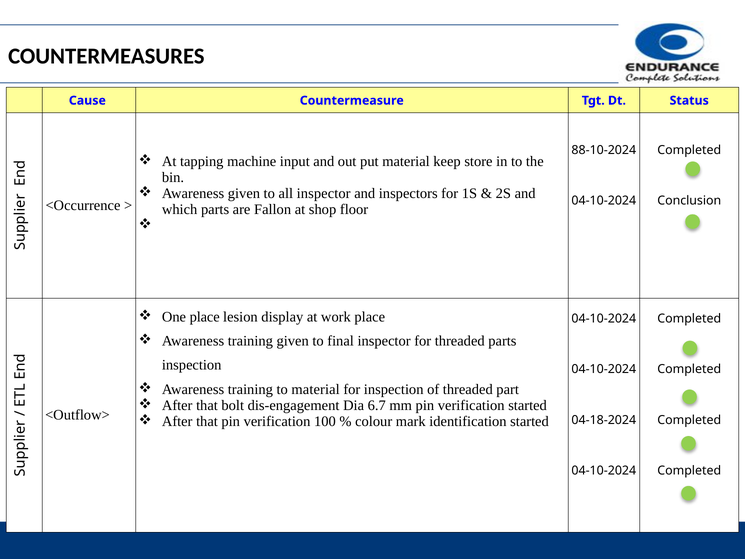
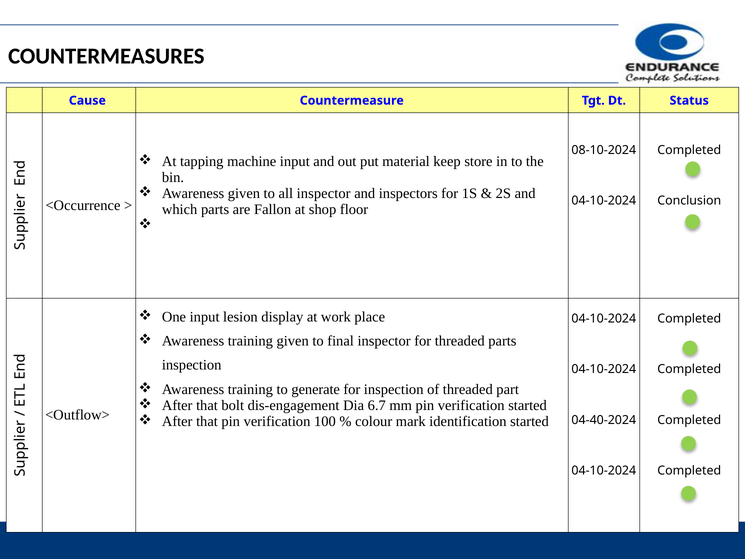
88-10-2024: 88-10-2024 -> 08-10-2024
One place: place -> input
to material: material -> generate
04-18-2024: 04-18-2024 -> 04-40-2024
